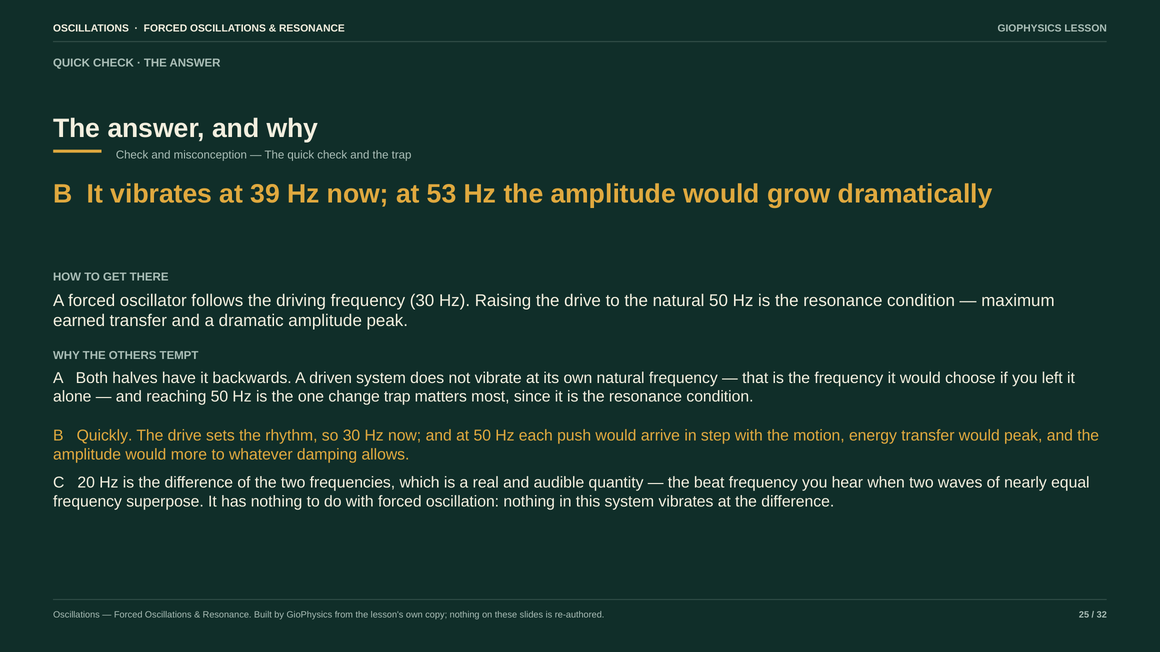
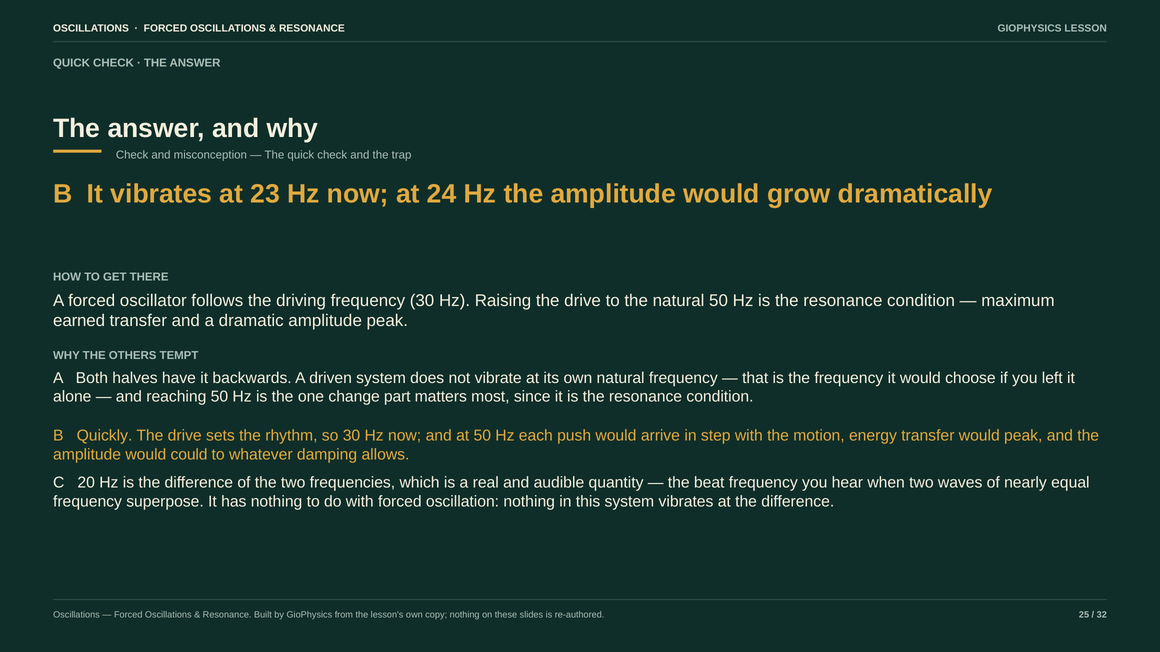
39: 39 -> 23
53: 53 -> 24
change trap: trap -> part
more: more -> could
